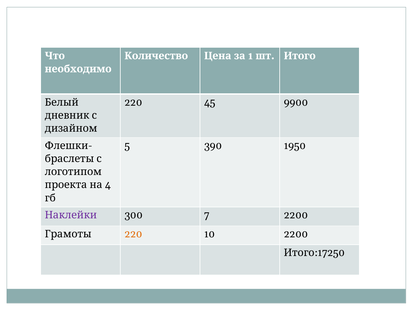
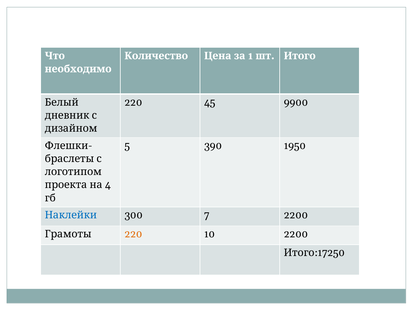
Наклейки colour: purple -> blue
